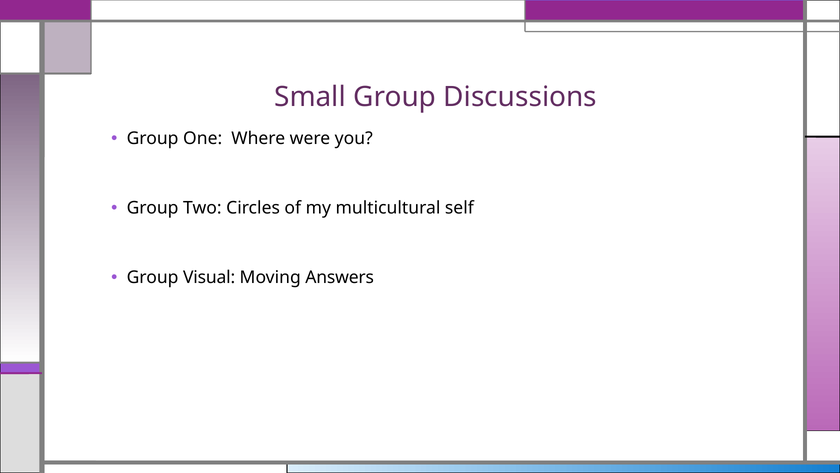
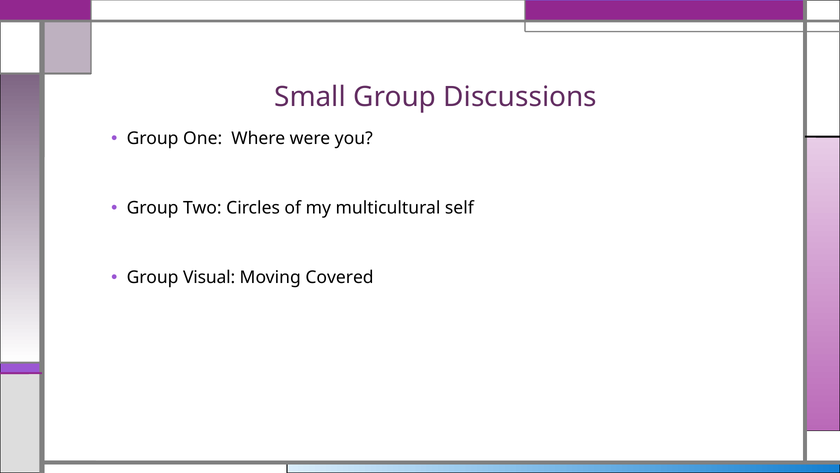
Answers: Answers -> Covered
